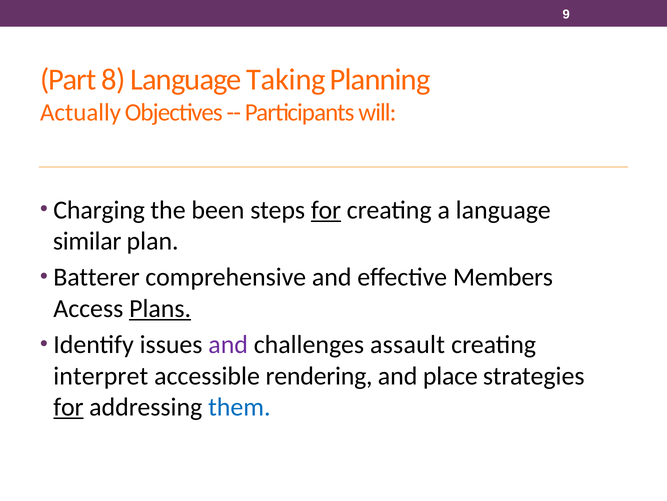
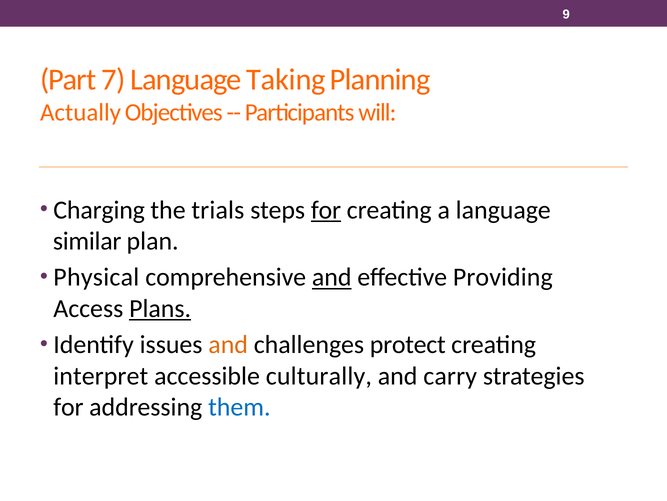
8: 8 -> 7
been: been -> trials
Batterer: Batterer -> Physical
and at (332, 277) underline: none -> present
Members: Members -> Providing
and at (228, 344) colour: purple -> orange
assault: assault -> protect
rendering: rendering -> culturally
place: place -> carry
for at (68, 406) underline: present -> none
